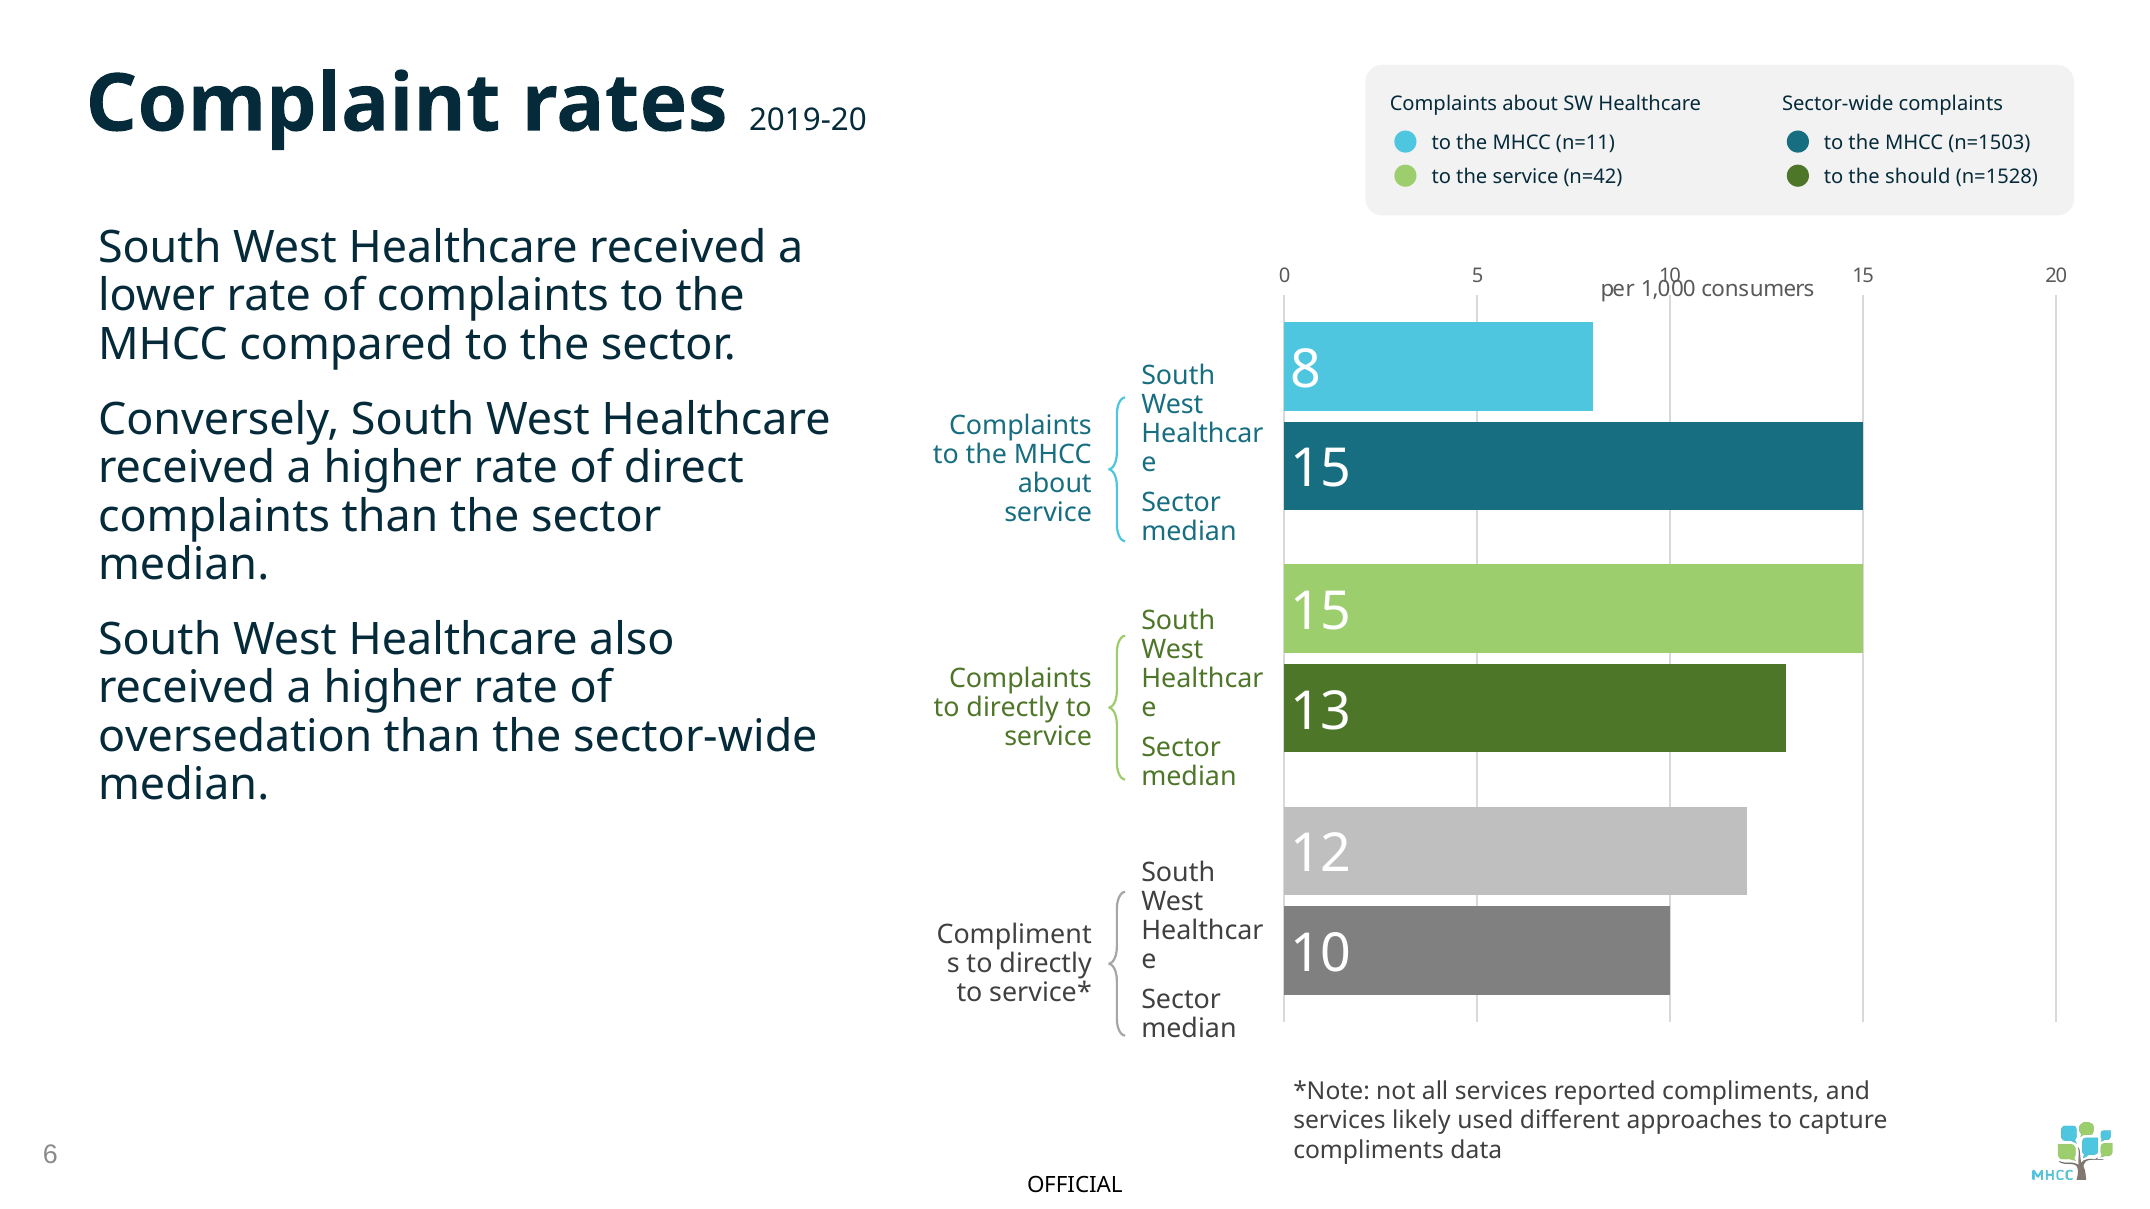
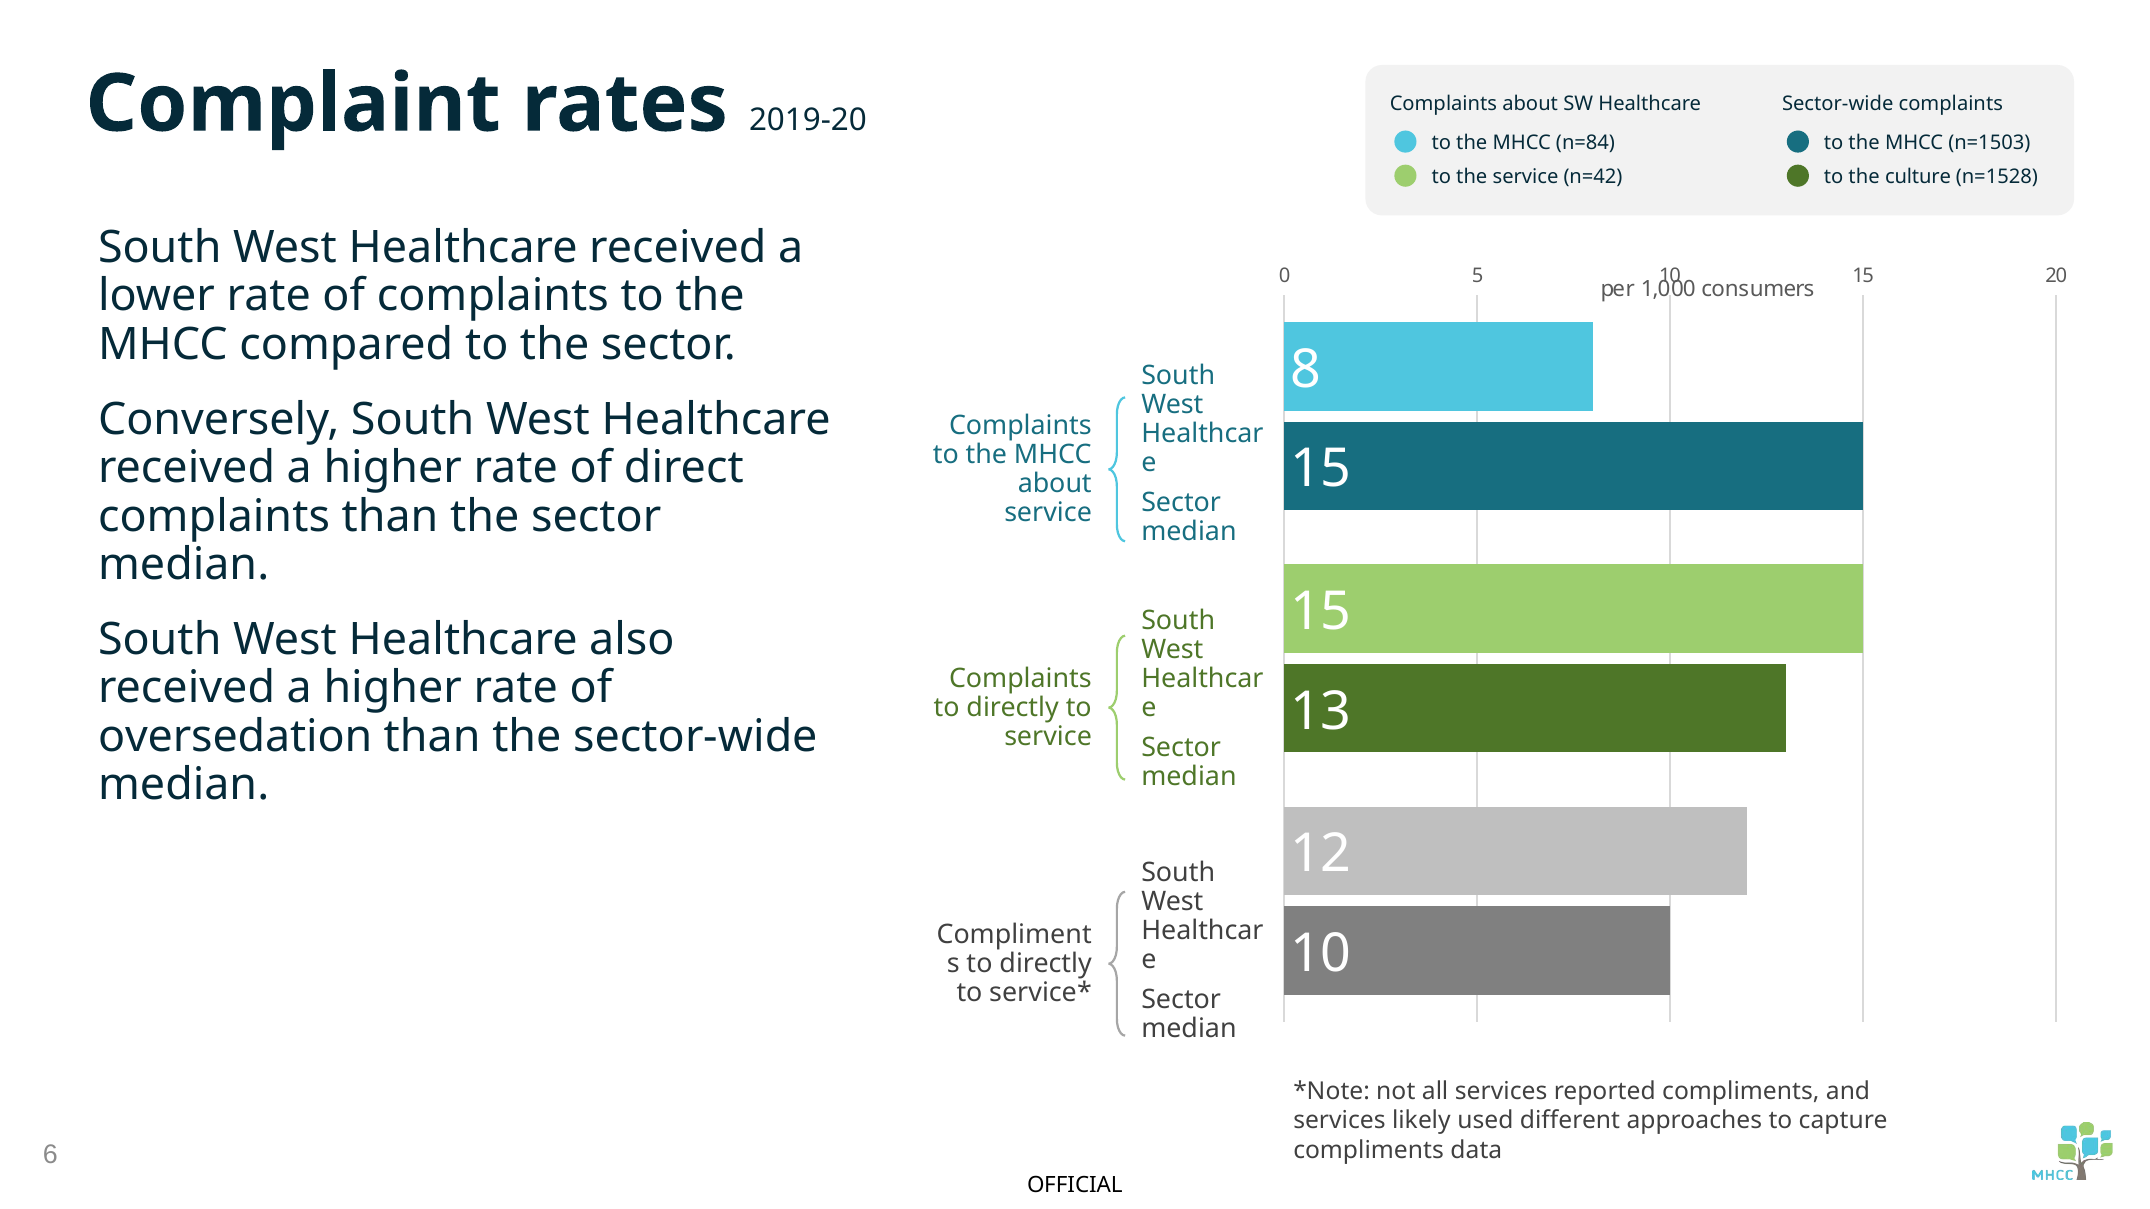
n=11: n=11 -> n=84
should: should -> culture
